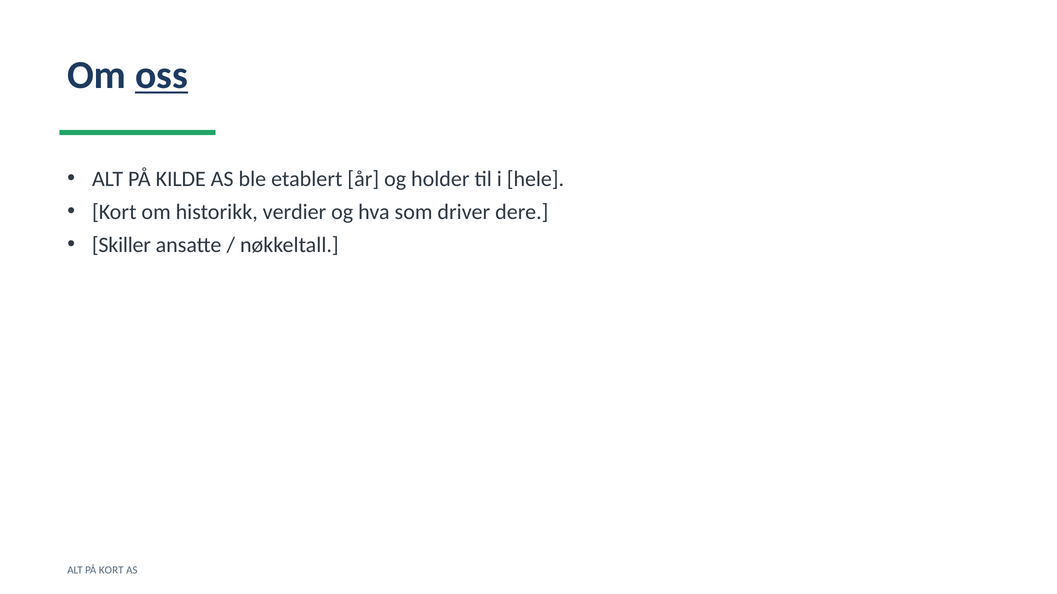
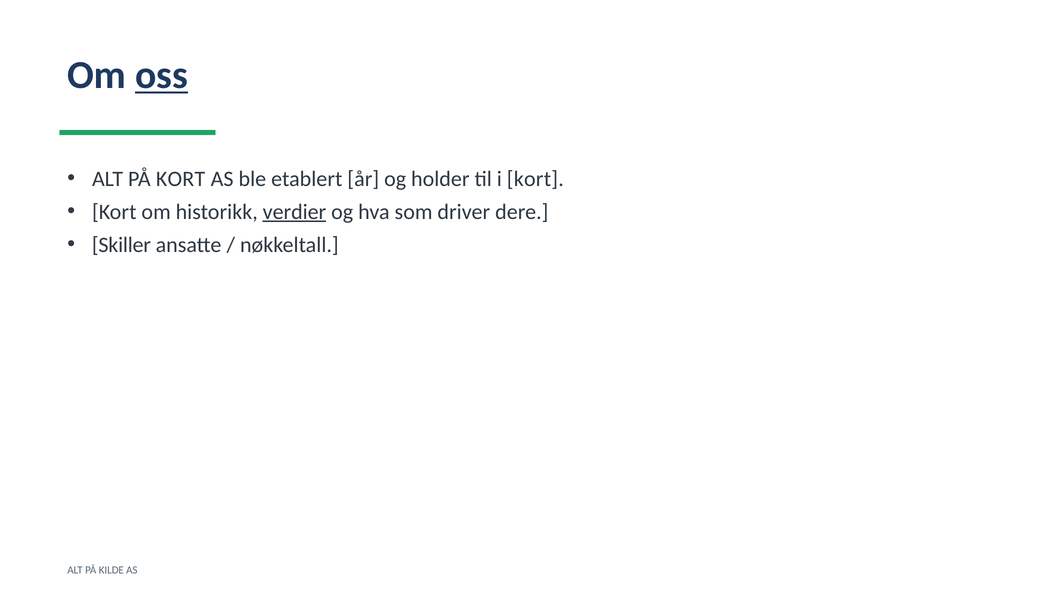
PÅ KILDE: KILDE -> KORT
i hele: hele -> kort
verdier underline: none -> present
PÅ KORT: KORT -> KILDE
